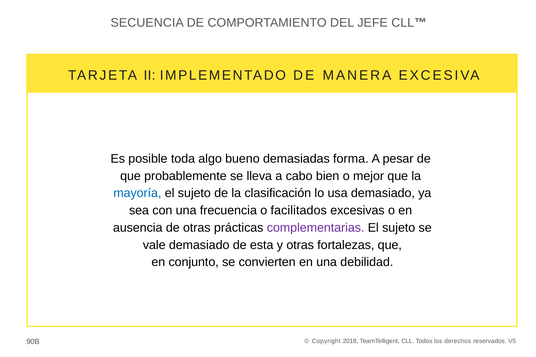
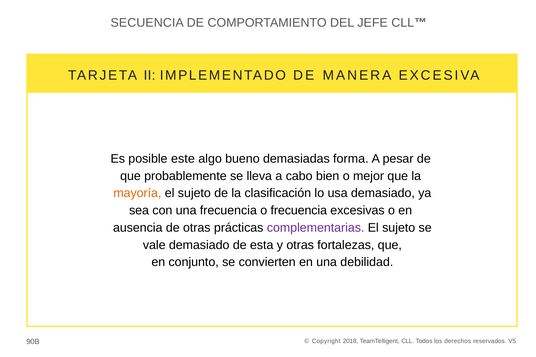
toda: toda -> este
mayoría colour: blue -> orange
o facilitados: facilitados -> frecuencia
